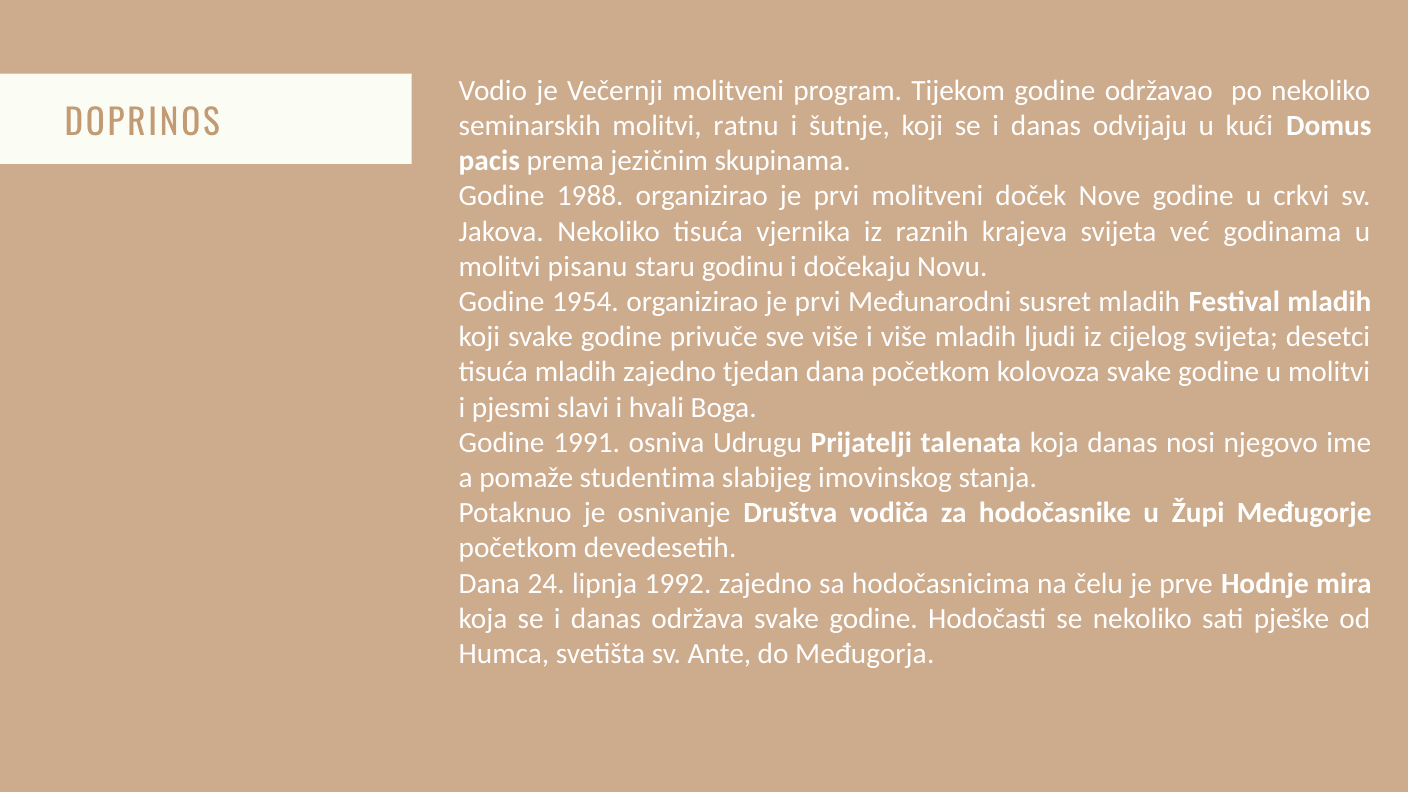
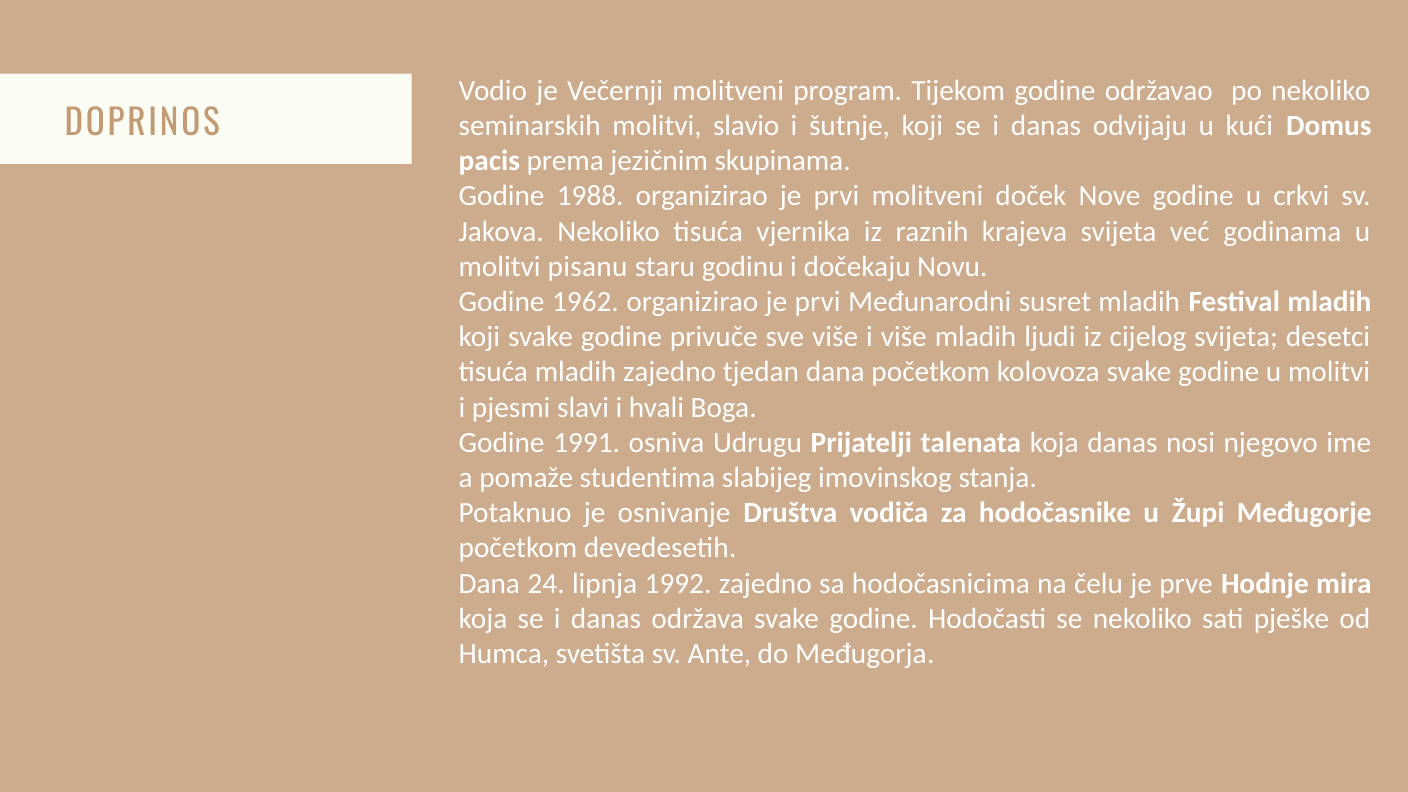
ratnu: ratnu -> slavio
1954: 1954 -> 1962
